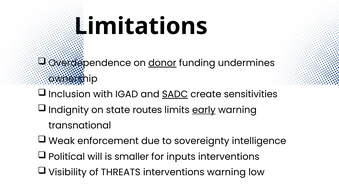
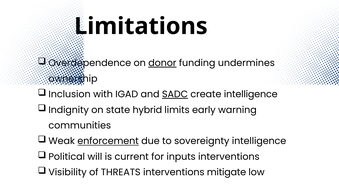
create sensitivities: sensitivities -> intelligence
routes: routes -> hybrid
early underline: present -> none
transnational: transnational -> communities
enforcement underline: none -> present
smaller: smaller -> current
interventions warning: warning -> mitigate
